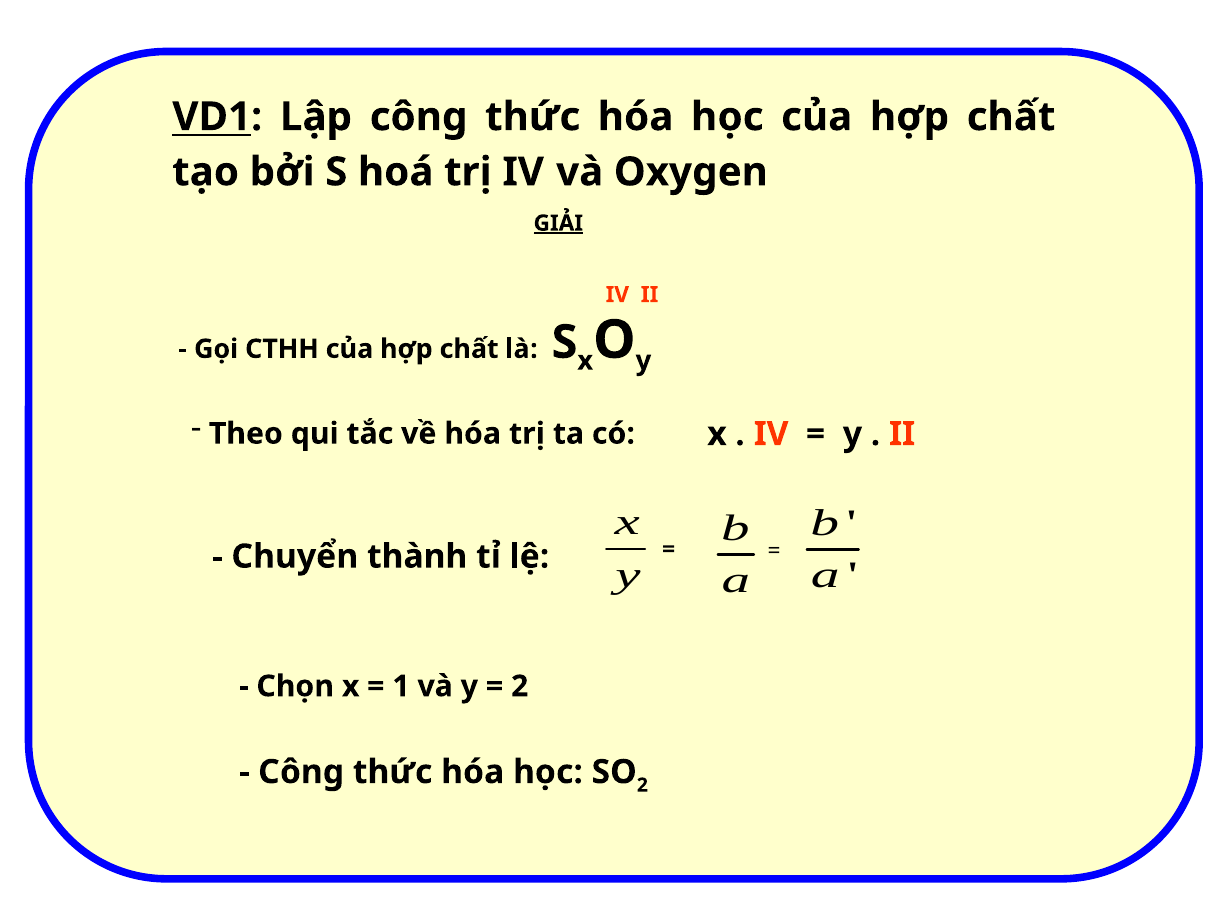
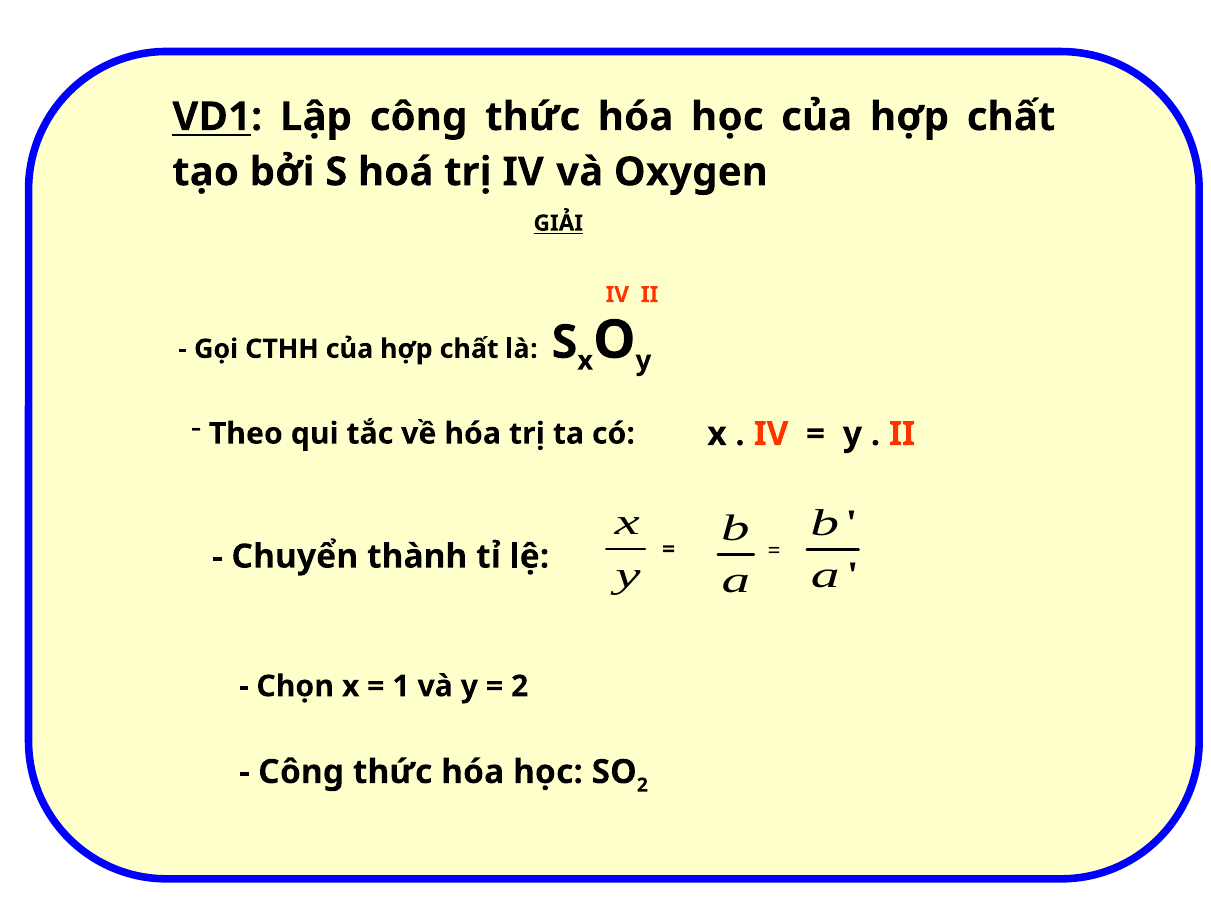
GIẢI underline: present -> none
